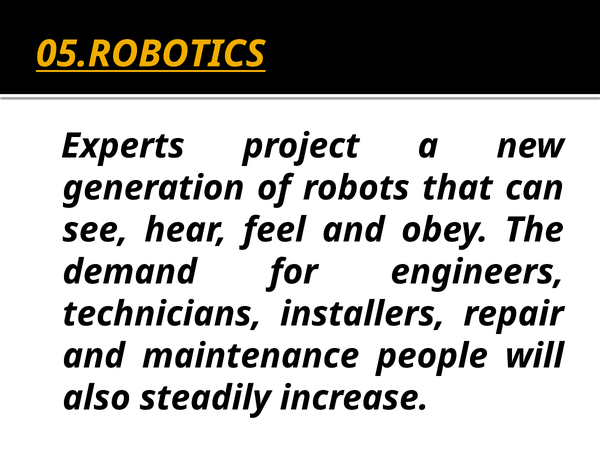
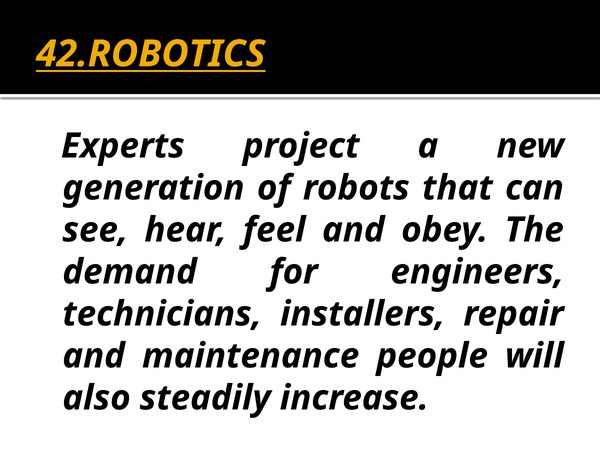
05.ROBOTICS: 05.ROBOTICS -> 42.ROBOTICS
